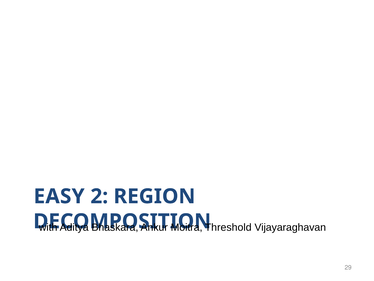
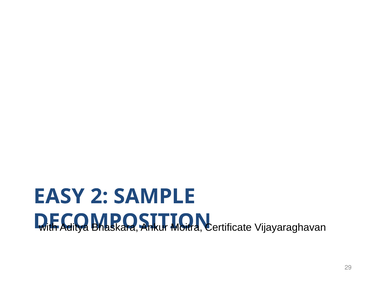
REGION: REGION -> SAMPLE
Threshold: Threshold -> Certificate
